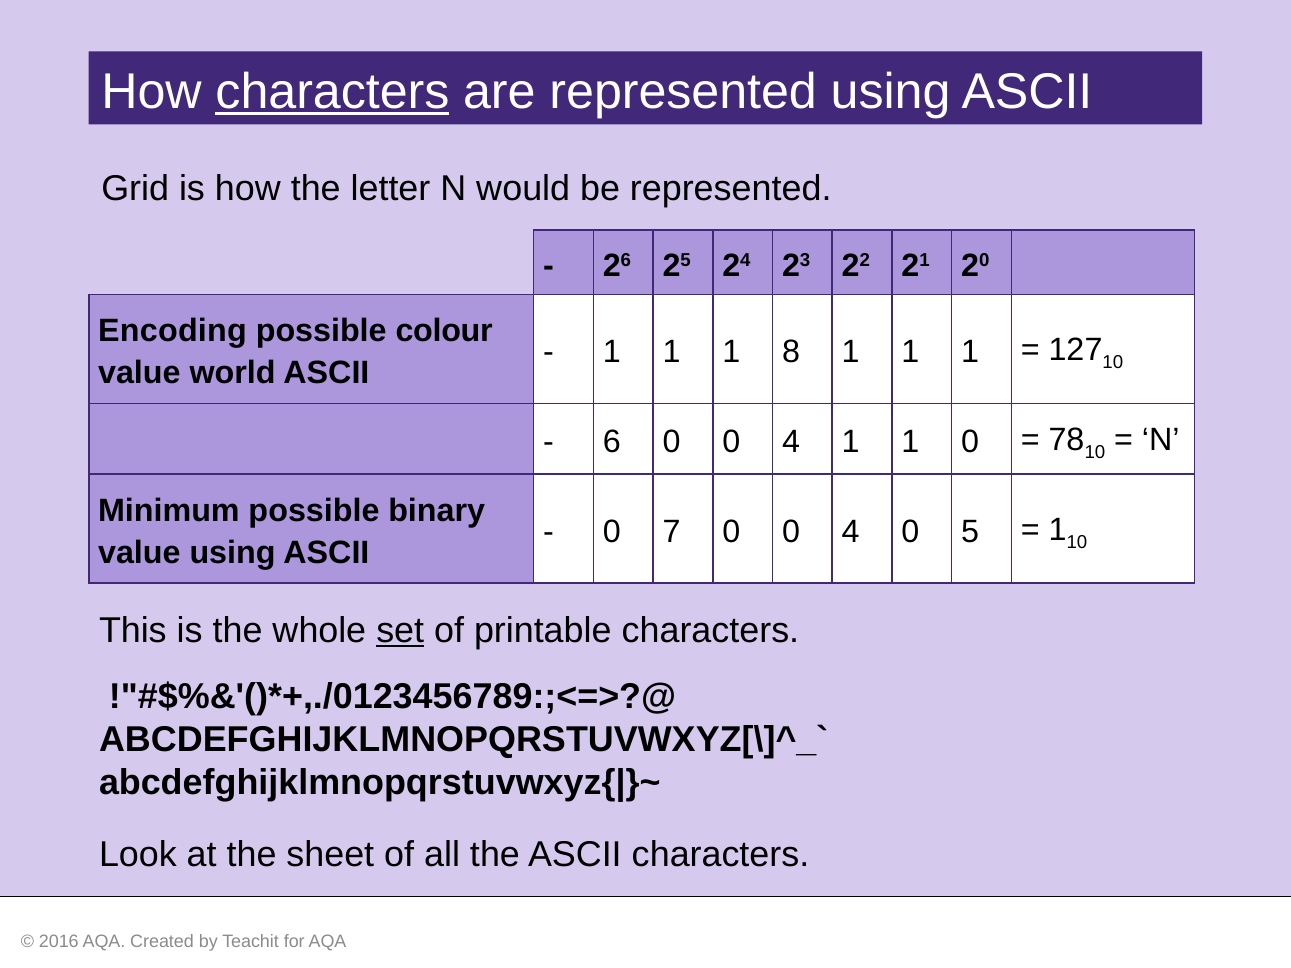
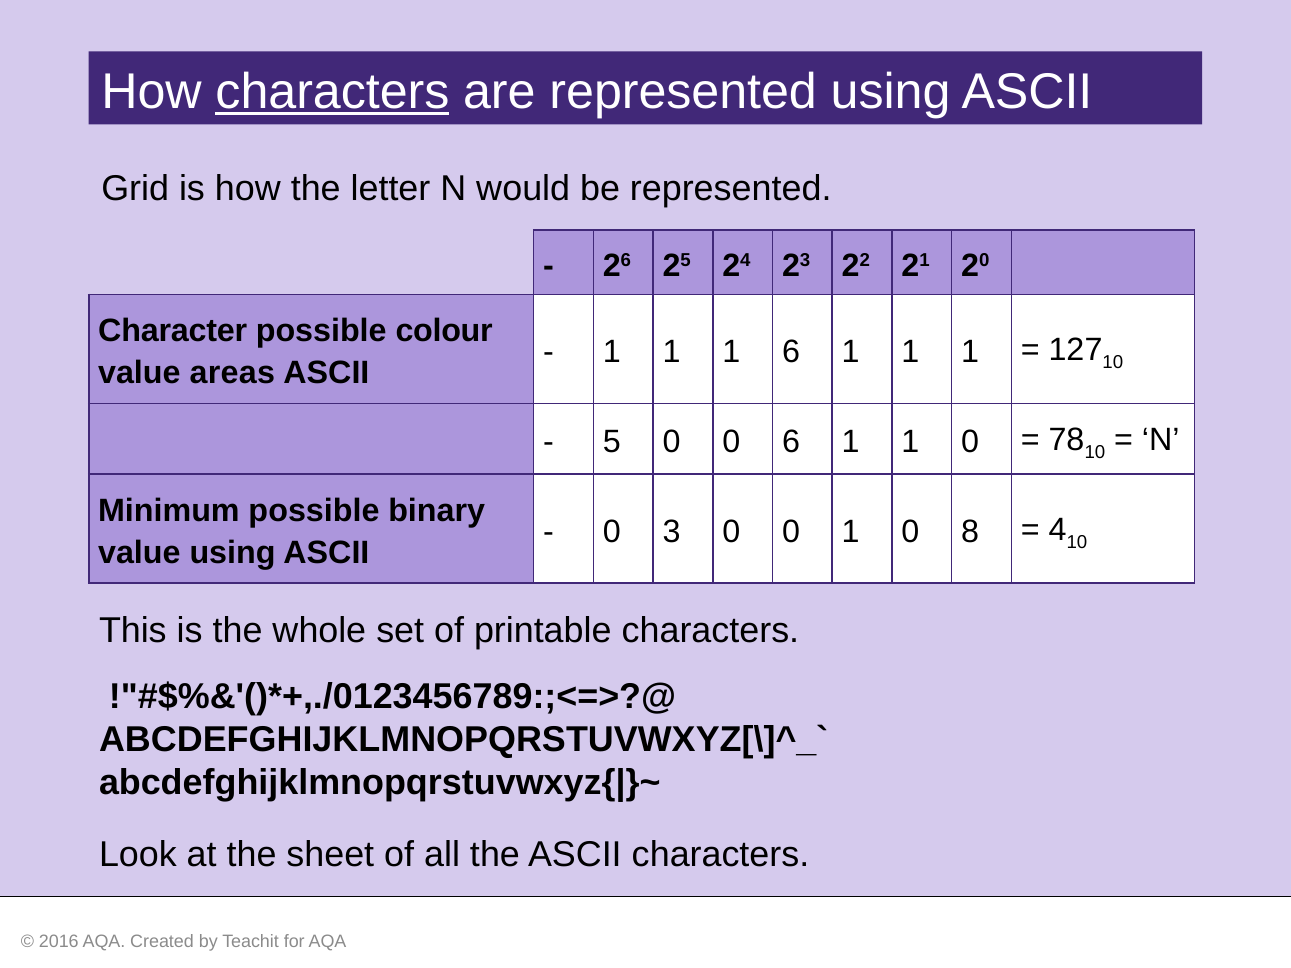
Encoding: Encoding -> Character
1 8: 8 -> 6
world: world -> areas
6: 6 -> 5
4 at (791, 442): 4 -> 6
7: 7 -> 3
4 at (851, 532): 4 -> 1
5: 5 -> 8
1 at (1058, 530): 1 -> 4
set underline: present -> none
